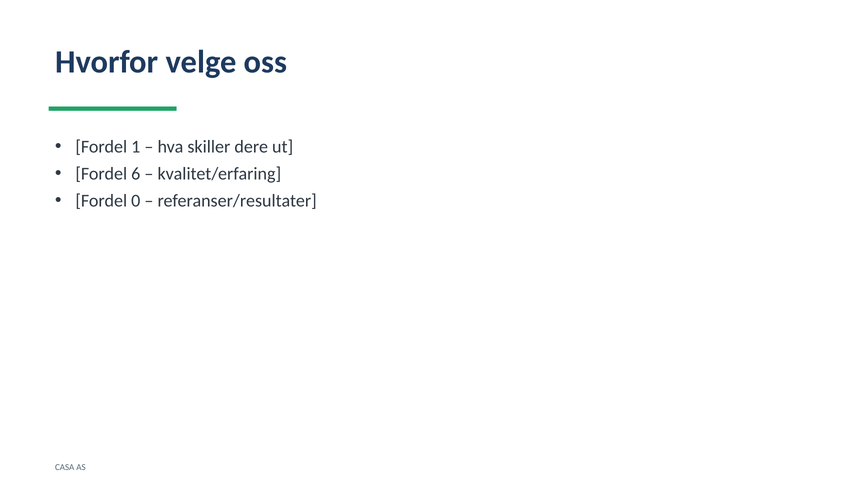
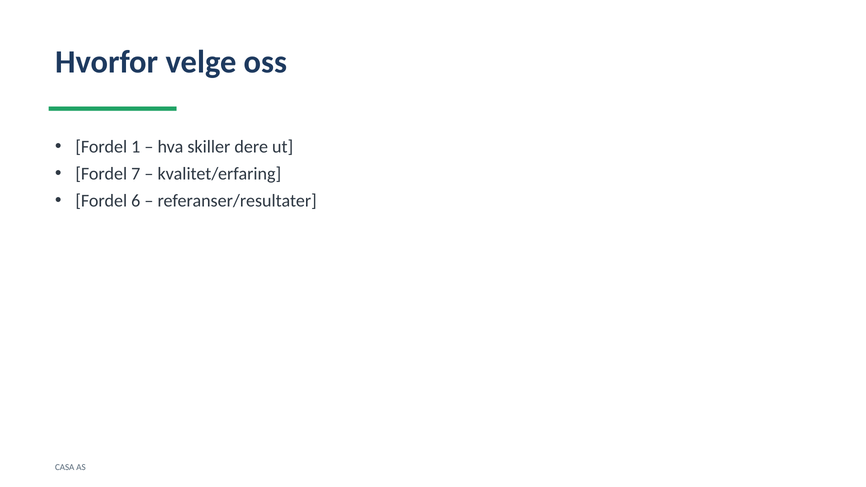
6: 6 -> 7
0: 0 -> 6
